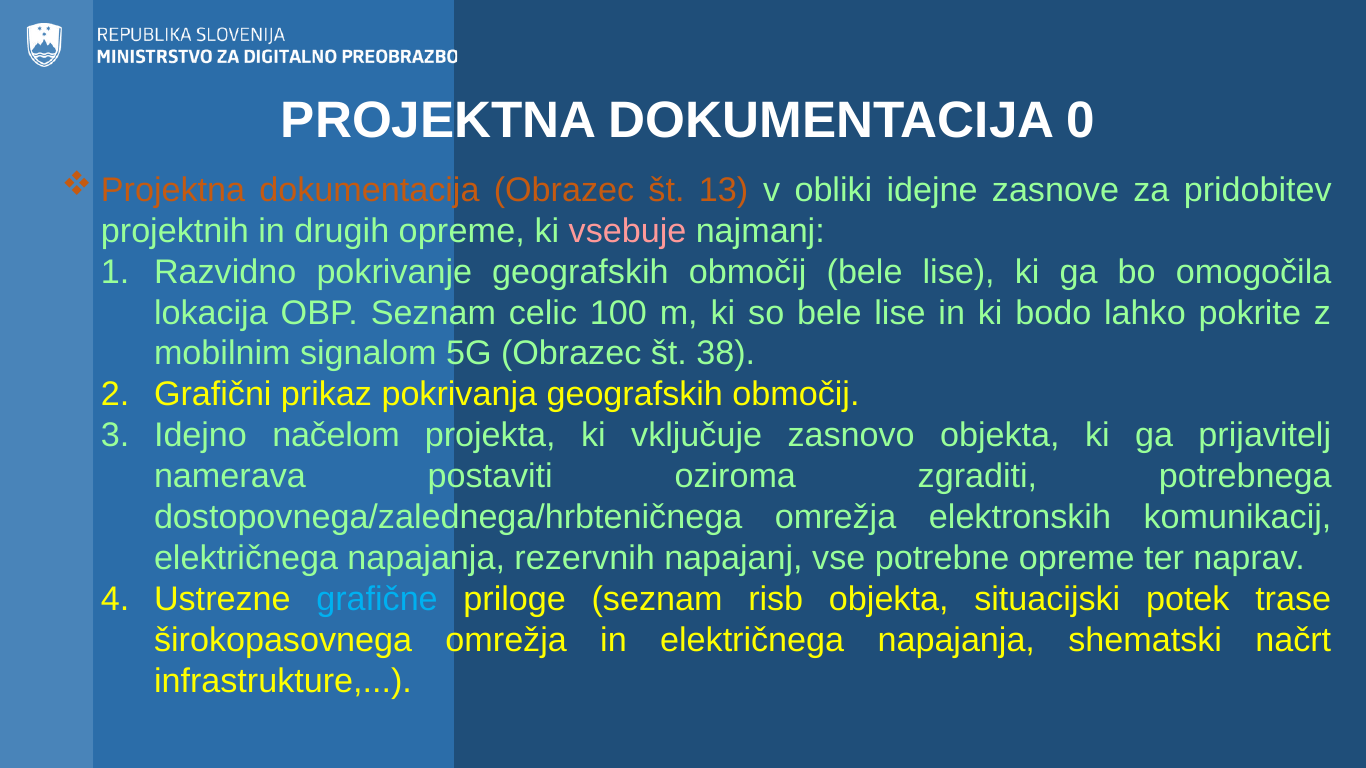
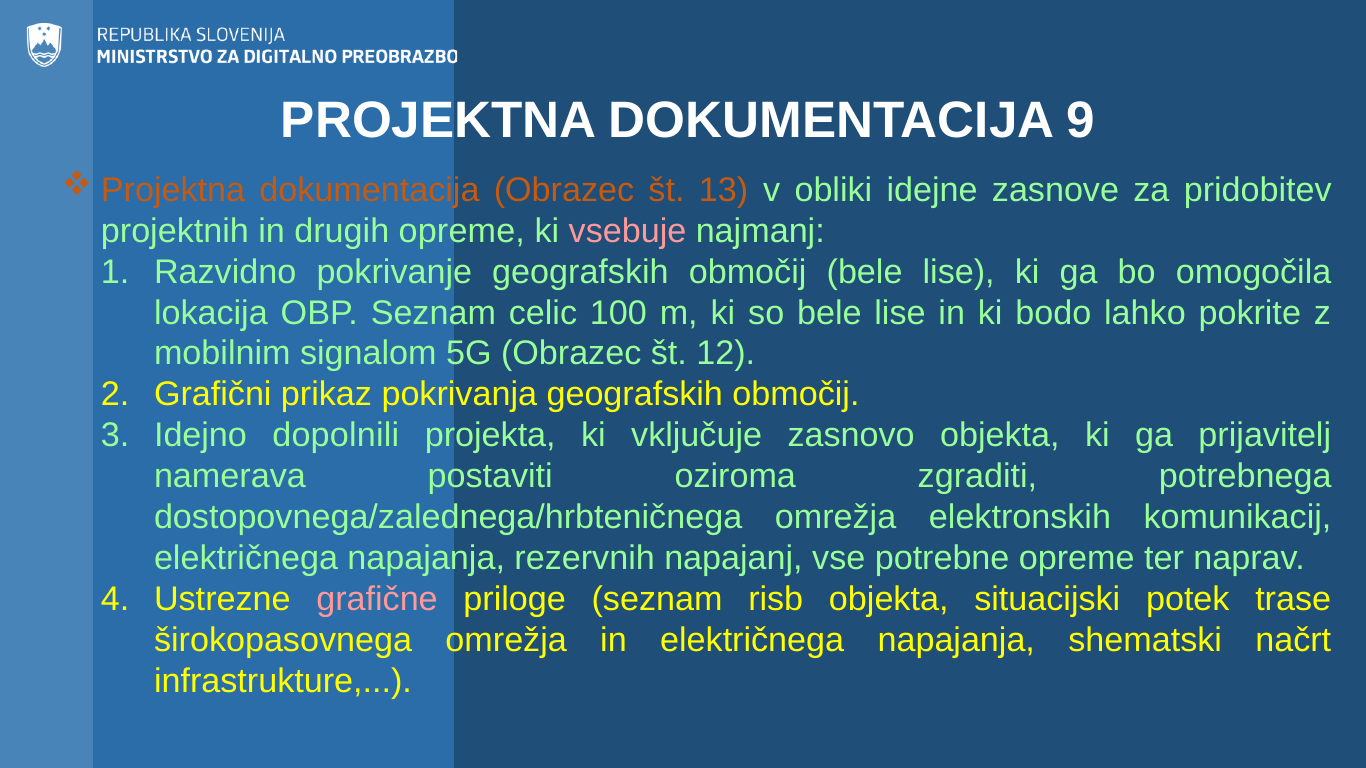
0: 0 -> 9
38: 38 -> 12
načelom: načelom -> dopolnili
grafične colour: light blue -> pink
